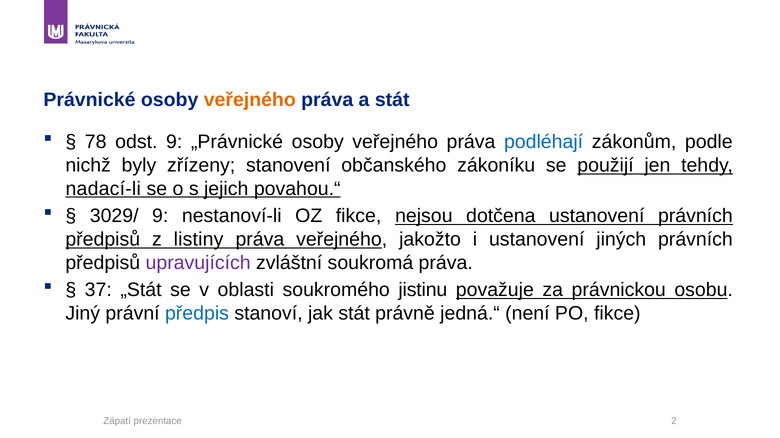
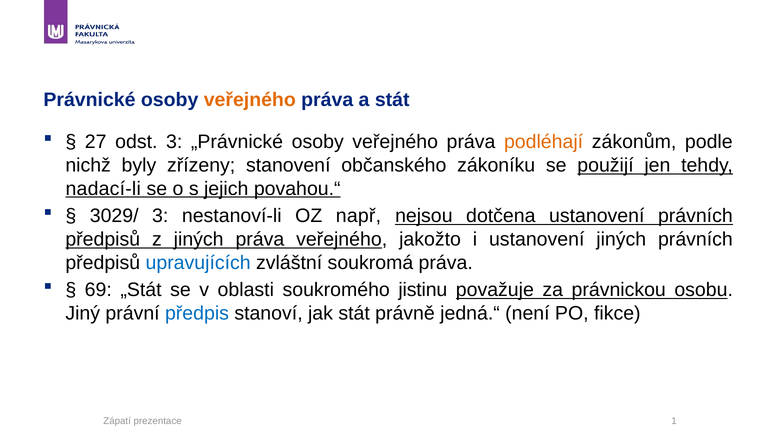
78: 78 -> 27
odst 9: 9 -> 3
podléhají colour: blue -> orange
3029/ 9: 9 -> 3
OZ fikce: fikce -> např
z listiny: listiny -> jiných
upravujících colour: purple -> blue
37: 37 -> 69
2: 2 -> 1
